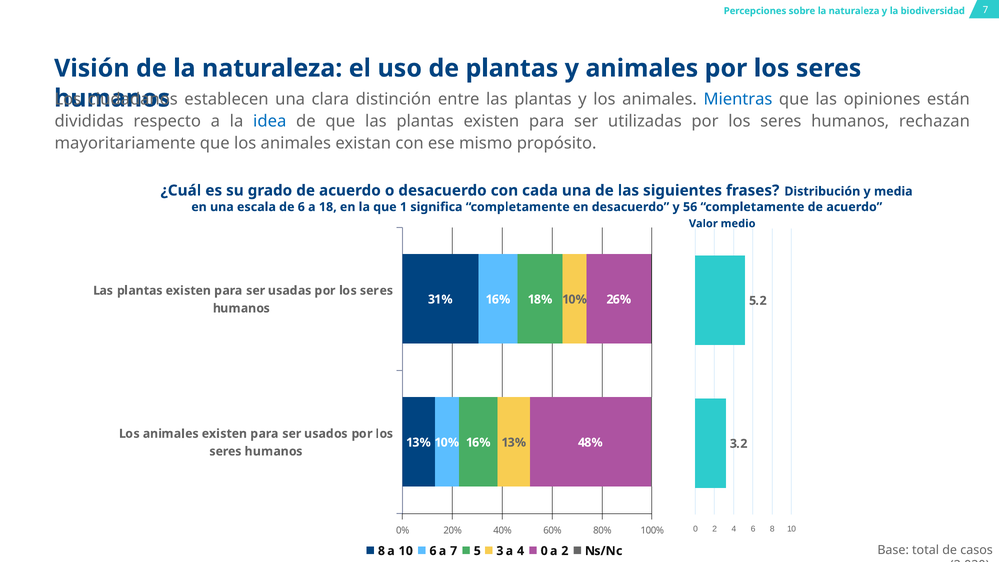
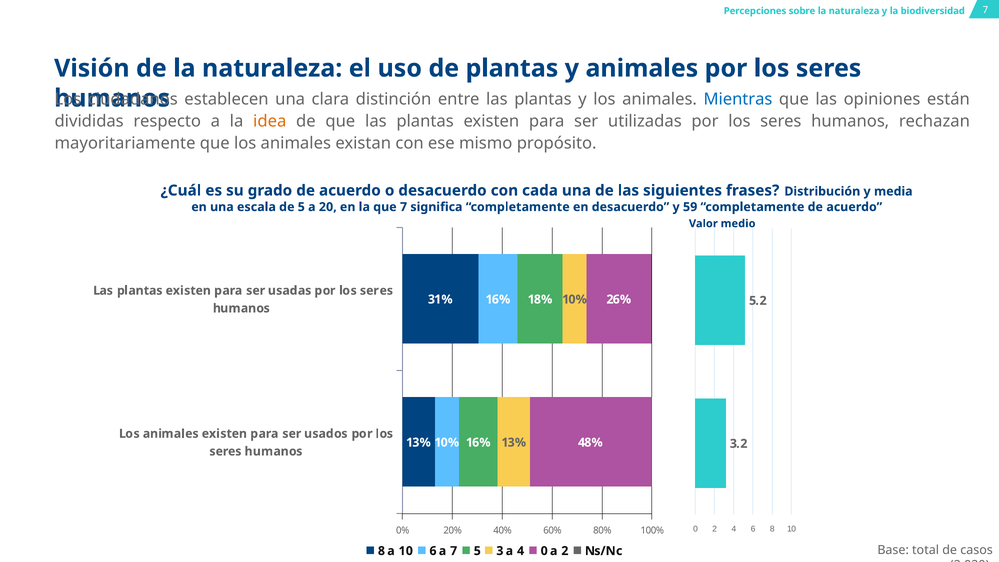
idea colour: blue -> orange
de 6: 6 -> 5
18: 18 -> 20
que 1: 1 -> 7
56: 56 -> 59
